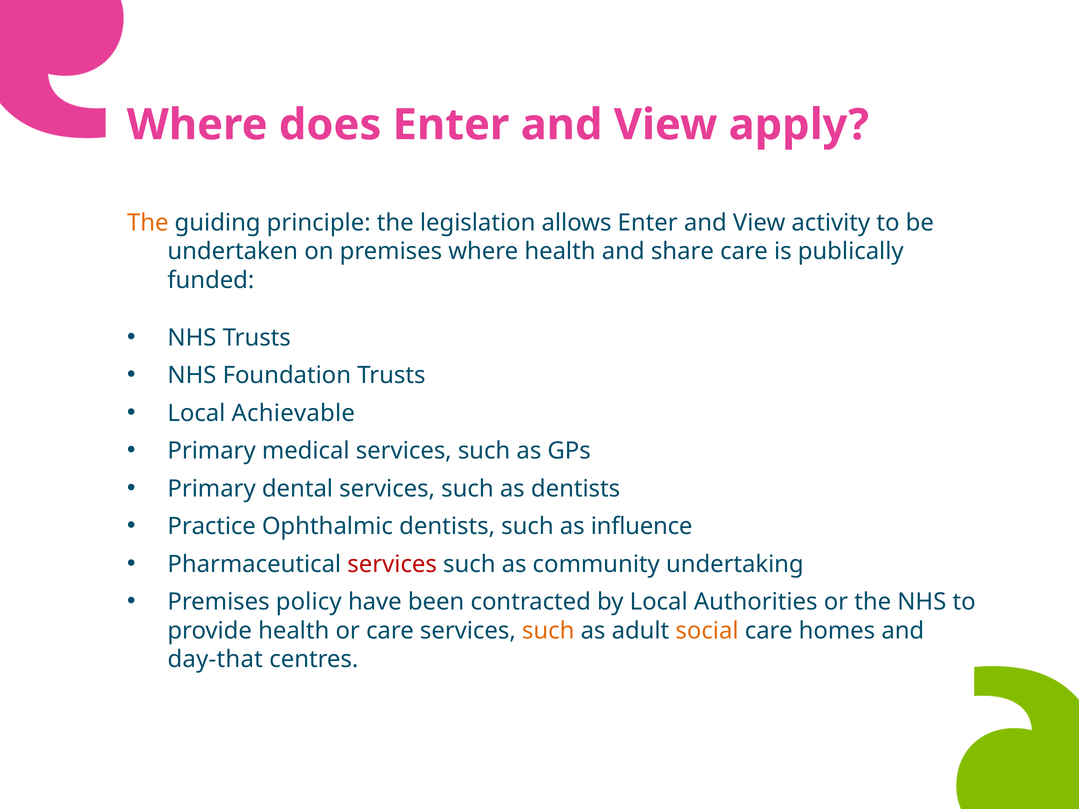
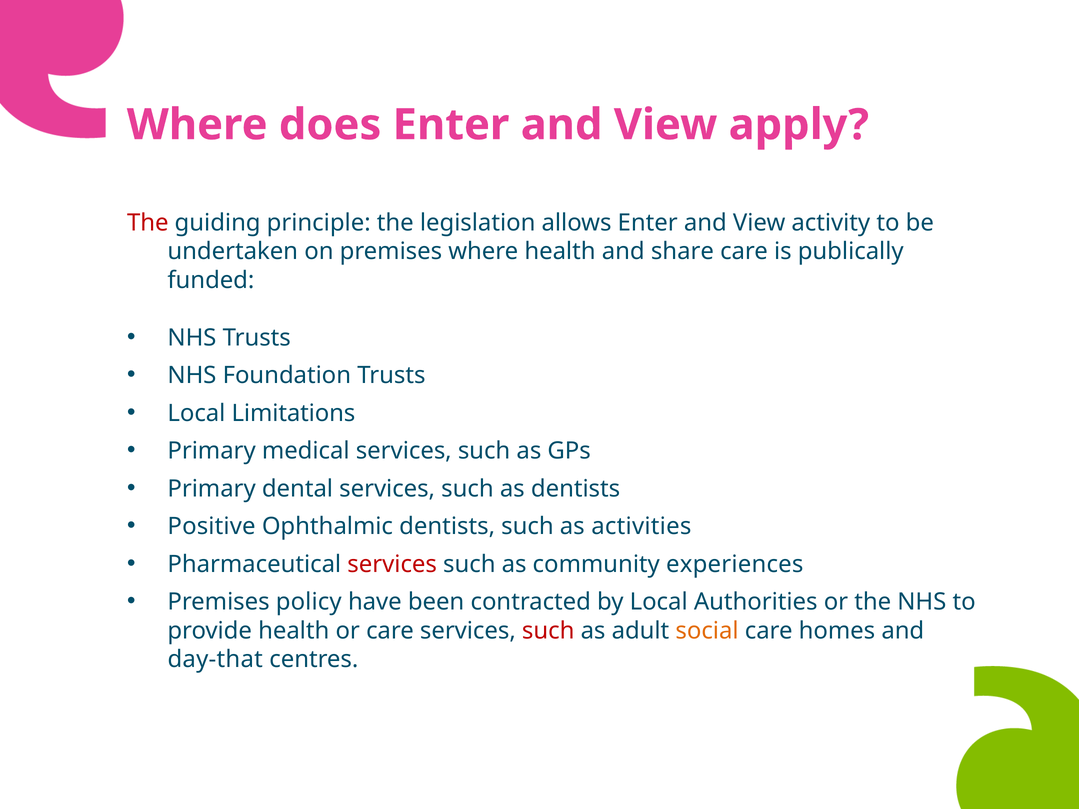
The at (148, 223) colour: orange -> red
Achievable: Achievable -> Limitations
Practice: Practice -> Positive
influence: influence -> activities
undertaking: undertaking -> experiences
such at (548, 631) colour: orange -> red
